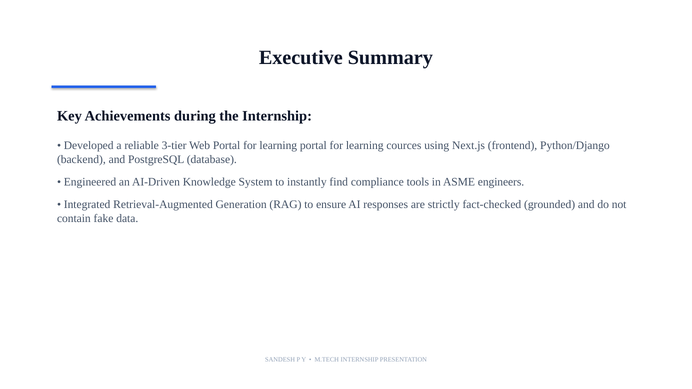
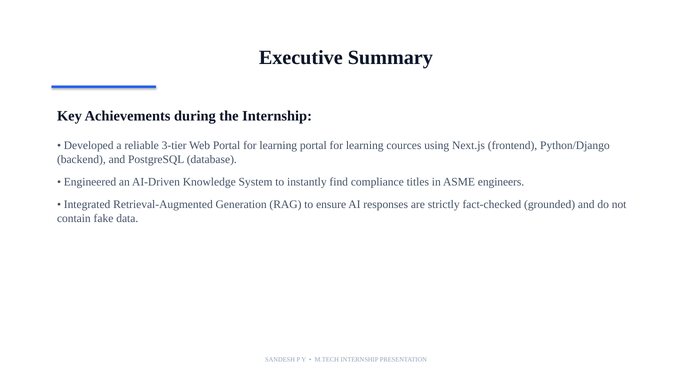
tools: tools -> titles
